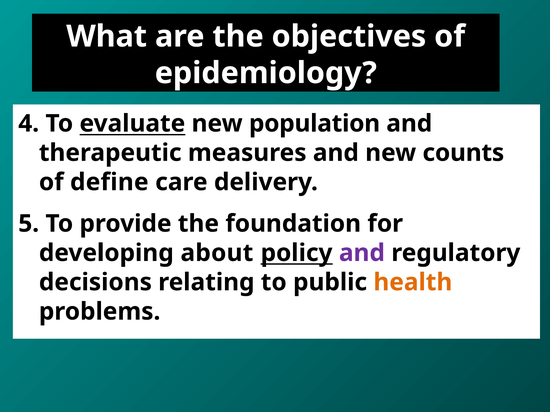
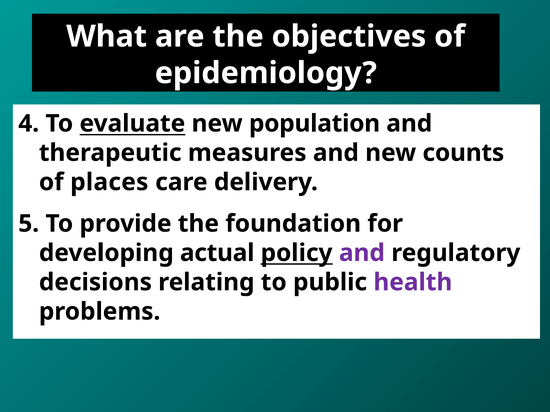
define: define -> places
about: about -> actual
health colour: orange -> purple
